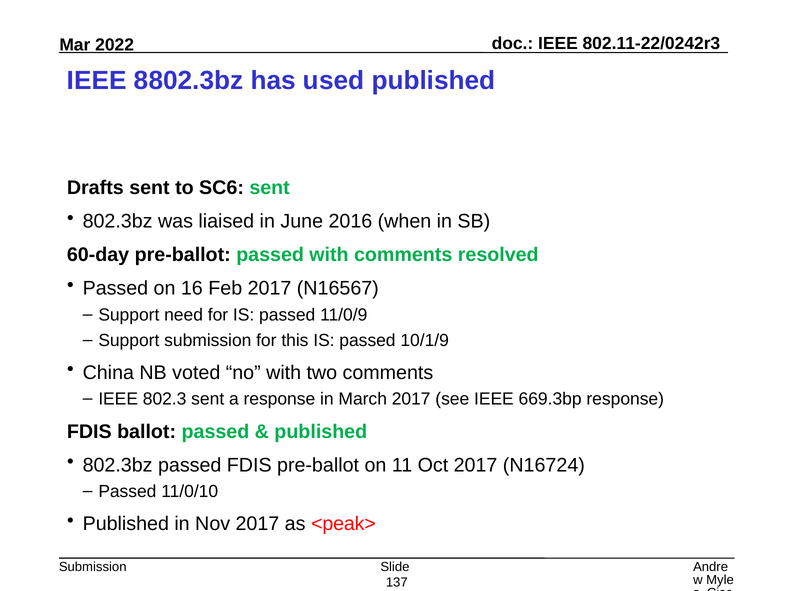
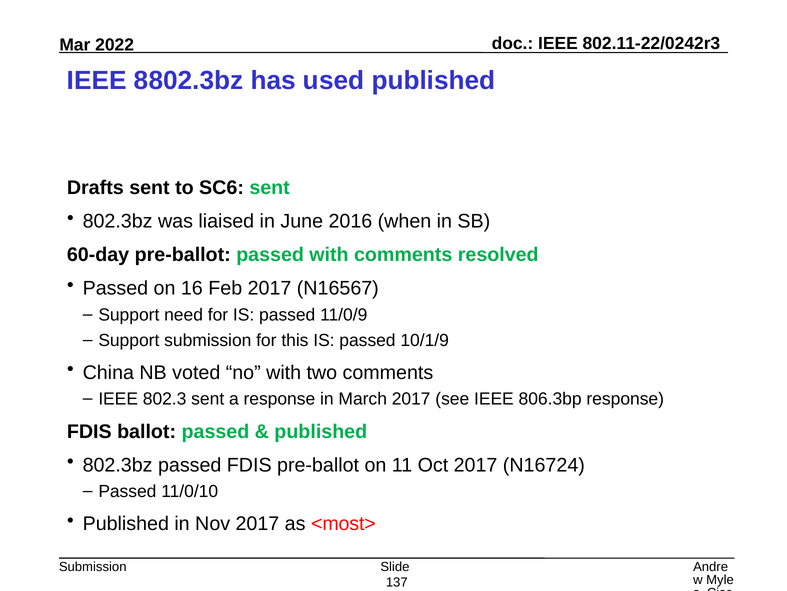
669.3bp: 669.3bp -> 806.3bp
<peak>: <peak> -> <most>
